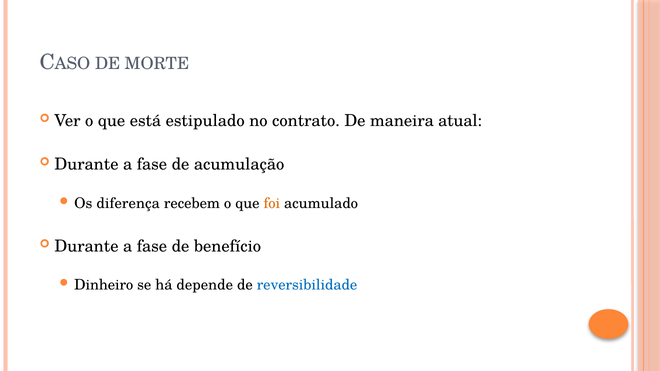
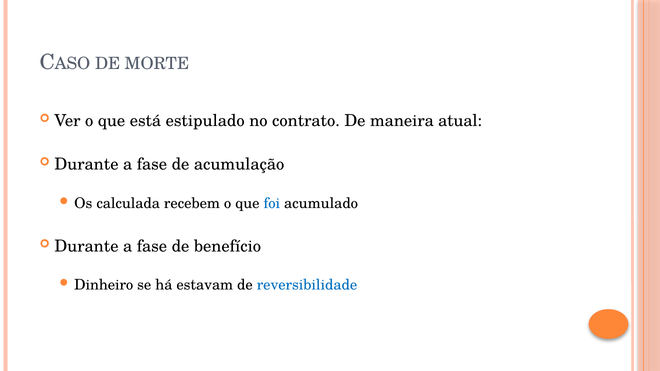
diferença: diferença -> calculada
foi colour: orange -> blue
depende: depende -> estavam
